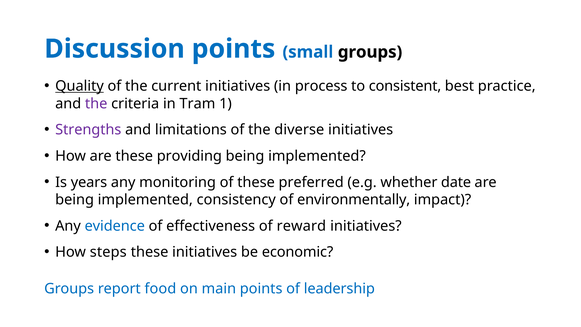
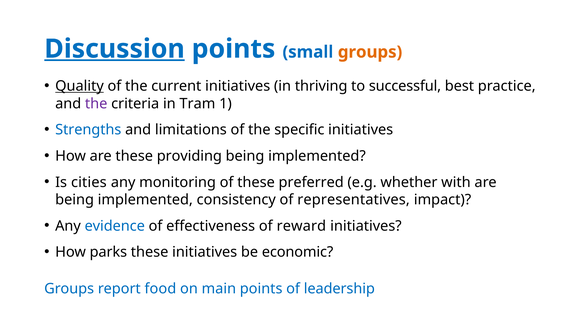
Discussion underline: none -> present
groups at (370, 52) colour: black -> orange
process: process -> thriving
consistent: consistent -> successful
Strengths colour: purple -> blue
diverse: diverse -> specific
years: years -> cities
date: date -> with
environmentally: environmentally -> representatives
steps: steps -> parks
